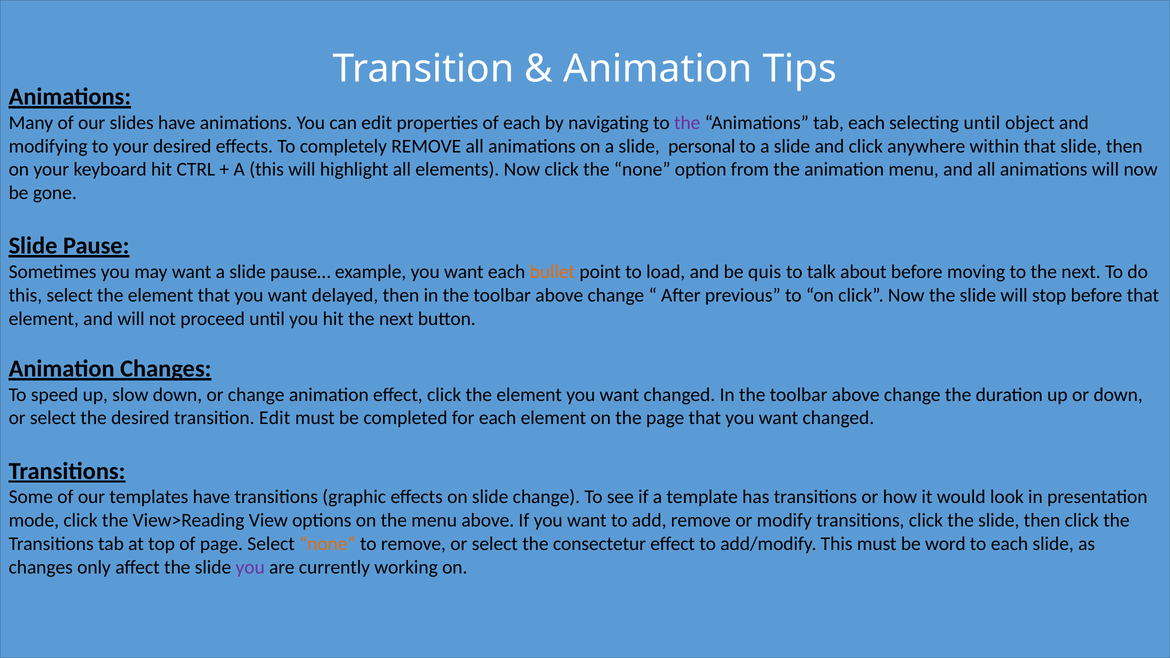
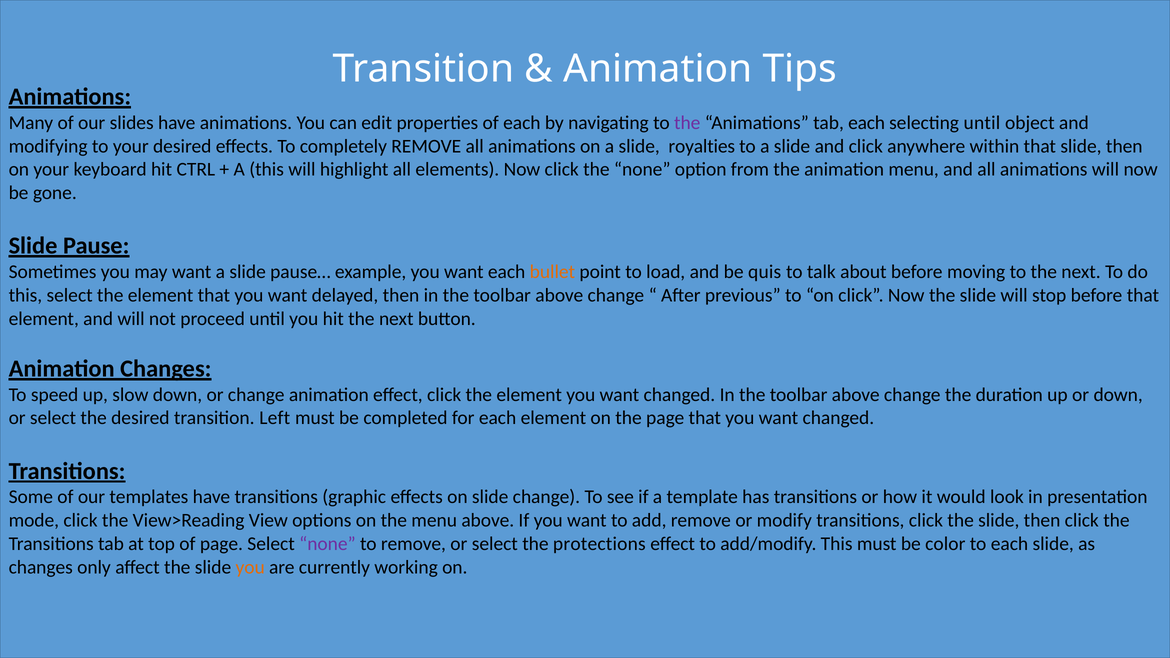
personal: personal -> royalties
transition Edit: Edit -> Left
none at (327, 544) colour: orange -> purple
consectetur: consectetur -> protections
word: word -> color
you at (250, 567) colour: purple -> orange
